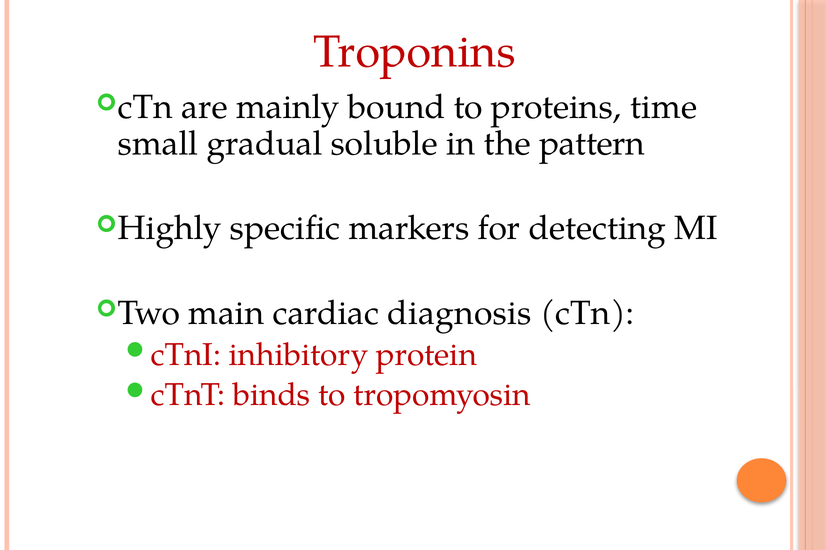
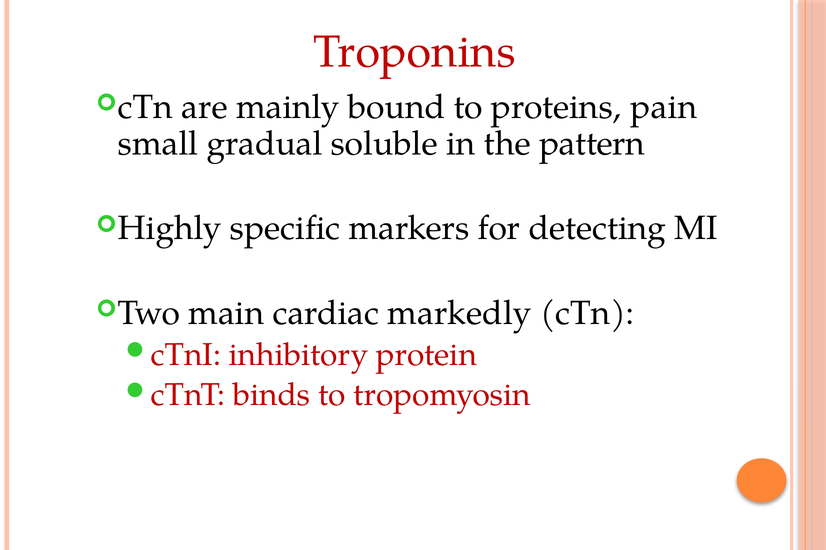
time: time -> pain
diagnosis: diagnosis -> markedly
